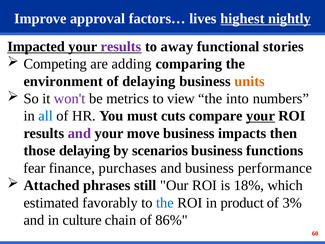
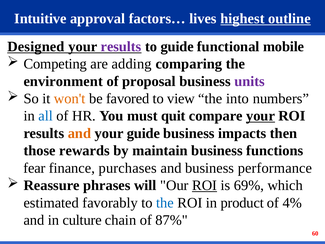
Improve: Improve -> Intuitive
nightly: nightly -> outline
Impacted: Impacted -> Designed
to away: away -> guide
stories: stories -> mobile
of delaying: delaying -> proposal
units colour: orange -> purple
won't colour: purple -> orange
metrics: metrics -> favored
cuts: cuts -> quit
and at (79, 133) colour: purple -> orange
your move: move -> guide
those delaying: delaying -> rewards
scenarios: scenarios -> maintain
Attached: Attached -> Reassure
still: still -> will
ROI at (205, 185) underline: none -> present
18%: 18% -> 69%
3%: 3% -> 4%
86%: 86% -> 87%
